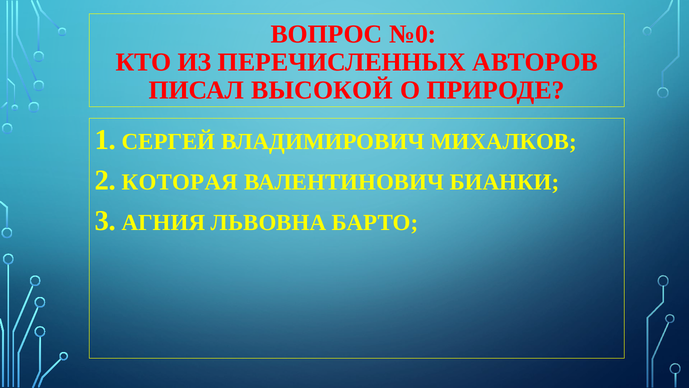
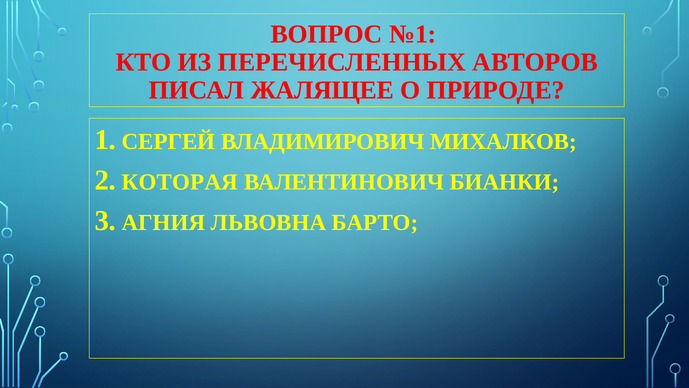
№0: №0 -> №1
ВЫСОКОЙ: ВЫСОКОЙ -> ЖАЛЯЩЕЕ
